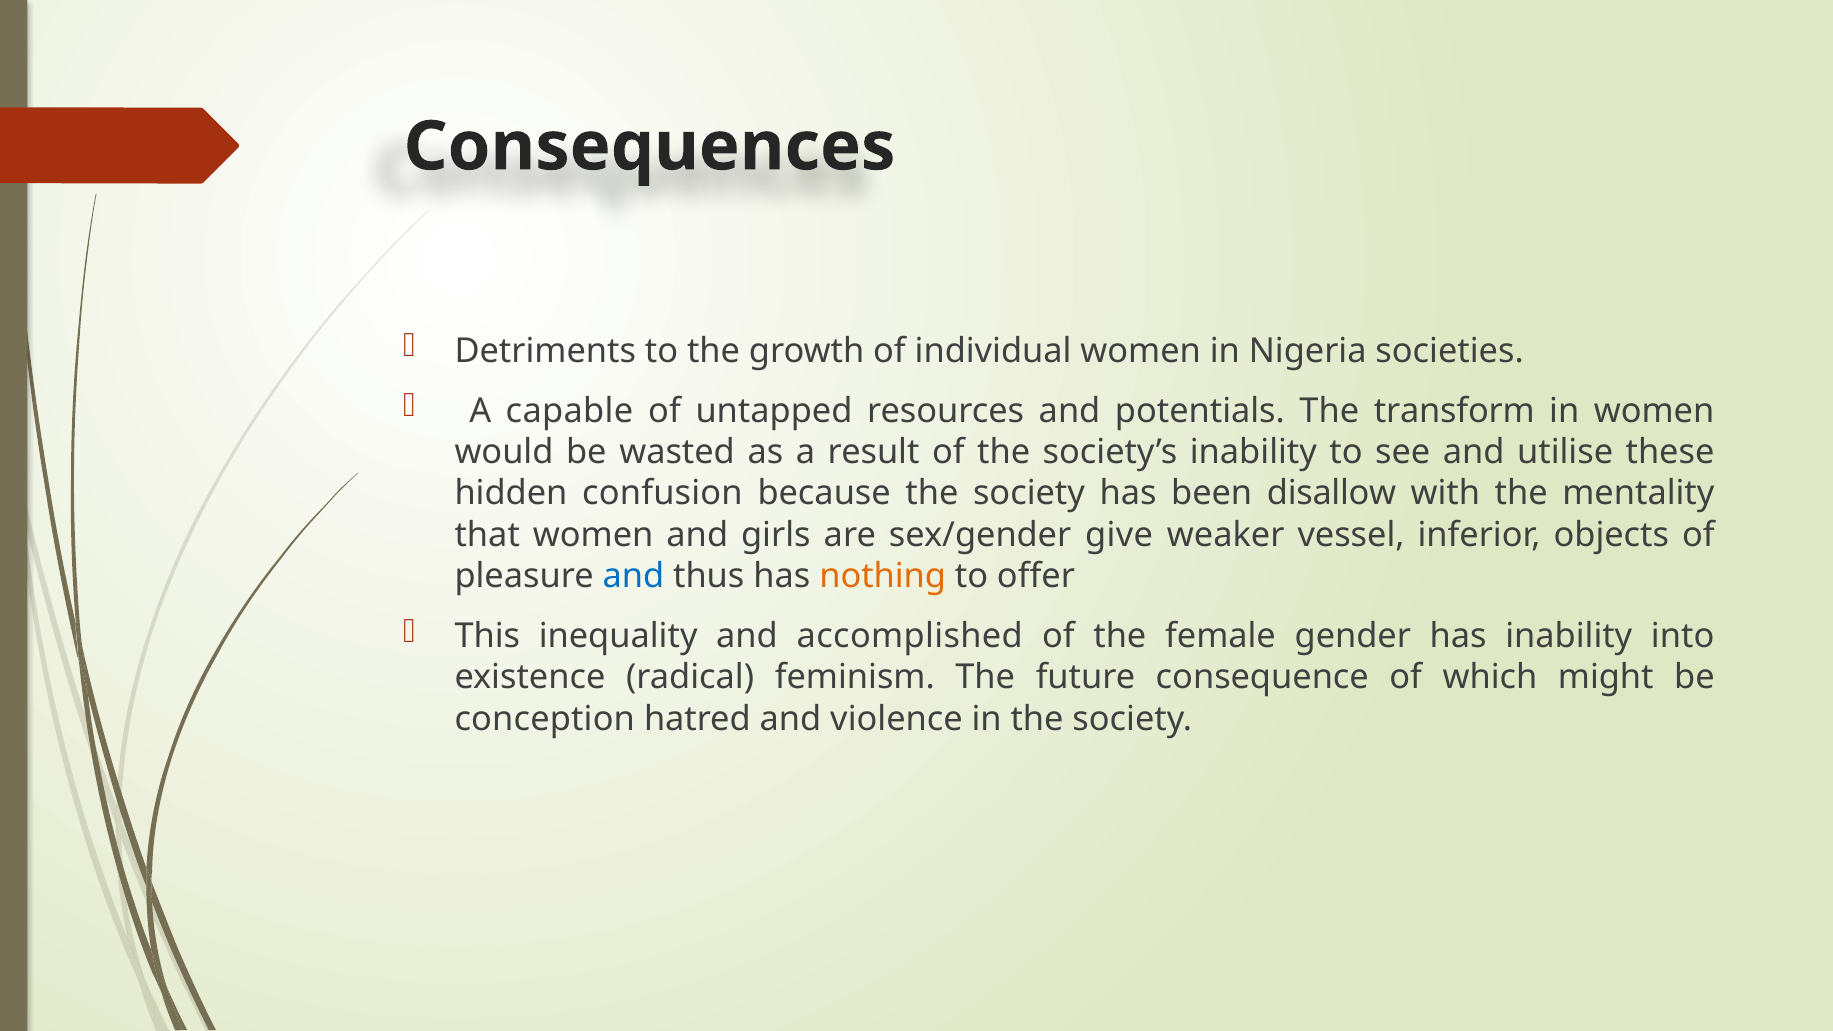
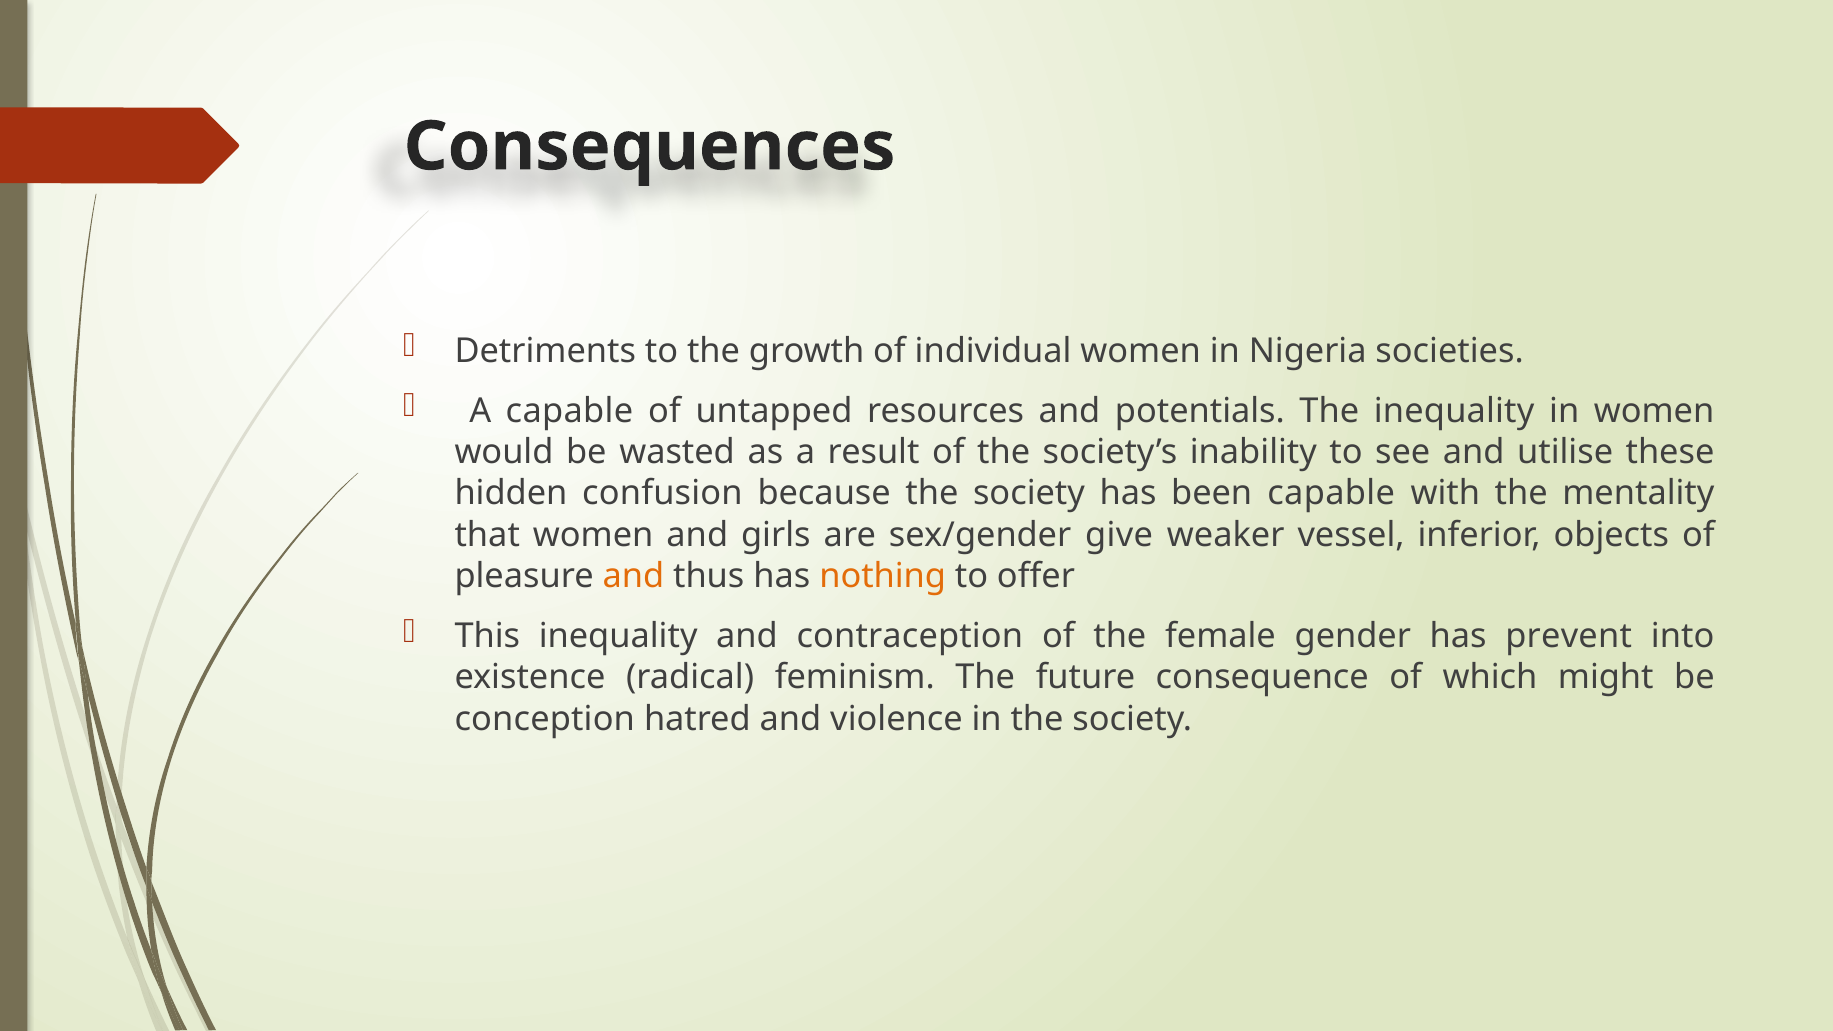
The transform: transform -> inequality
been disallow: disallow -> capable
and at (633, 576) colour: blue -> orange
accomplished: accomplished -> contraception
has inability: inability -> prevent
